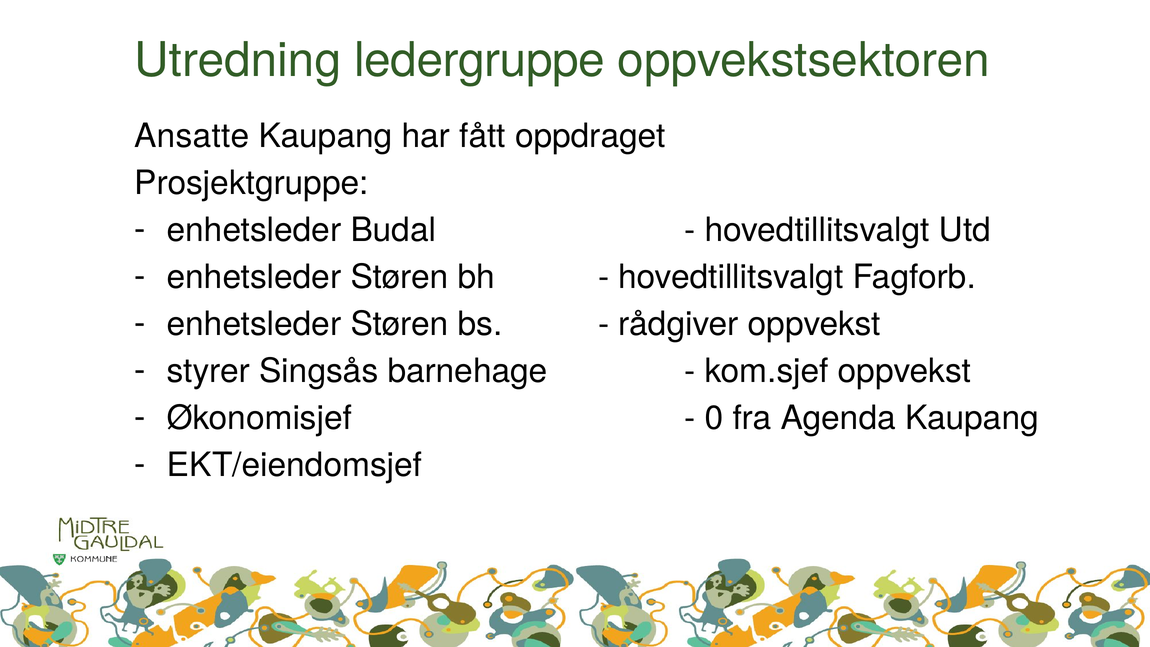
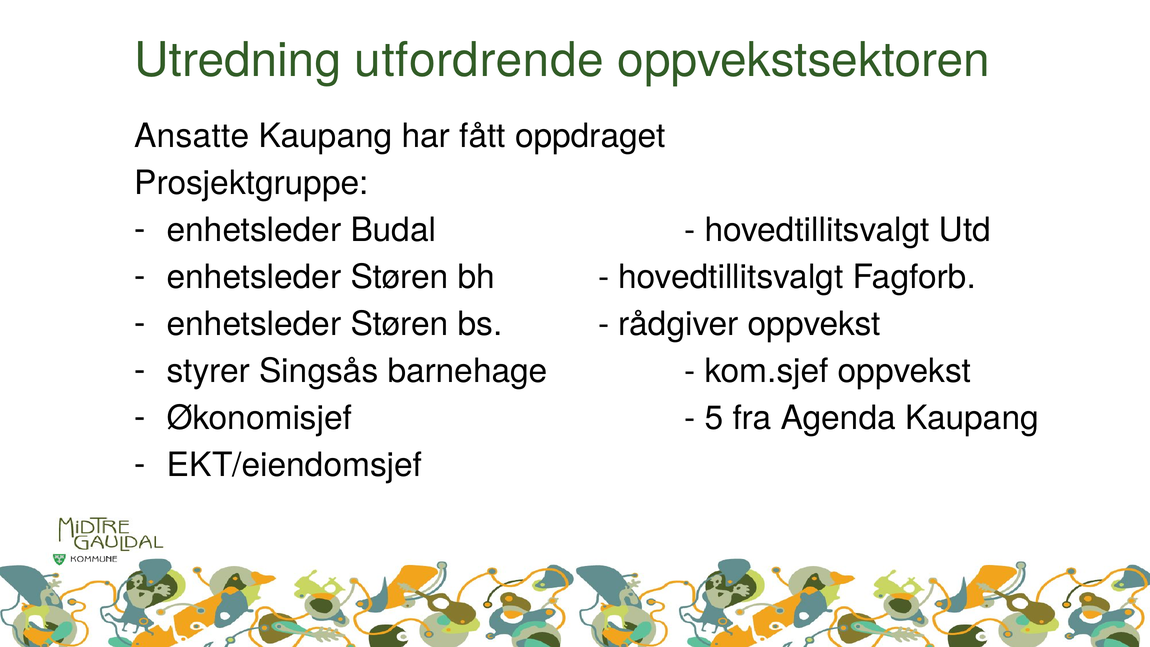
ledergruppe: ledergruppe -> utfordrende
0: 0 -> 5
